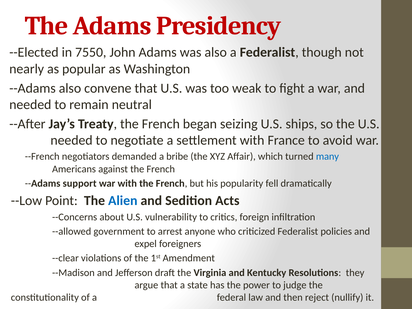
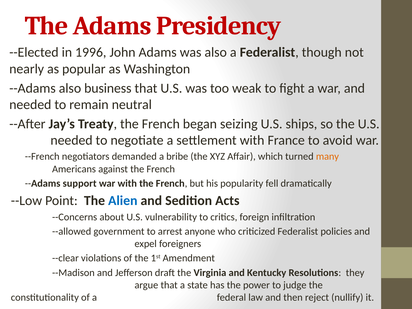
7550: 7550 -> 1996
convene: convene -> business
many colour: blue -> orange
